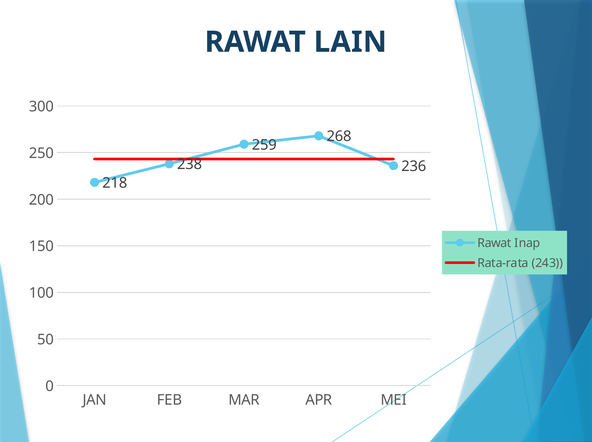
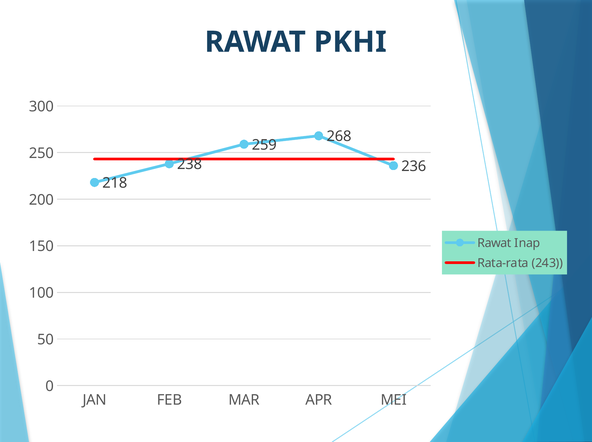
LAIN: LAIN -> PKHI
